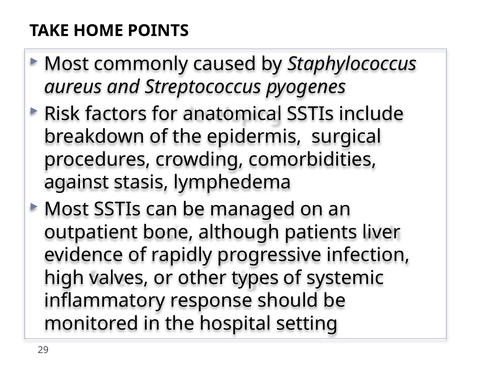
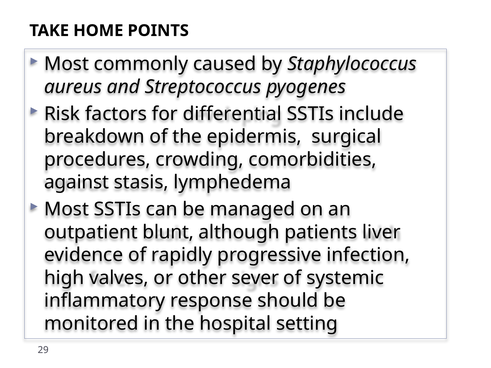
anatomical: anatomical -> differential
bone: bone -> blunt
types: types -> sever
